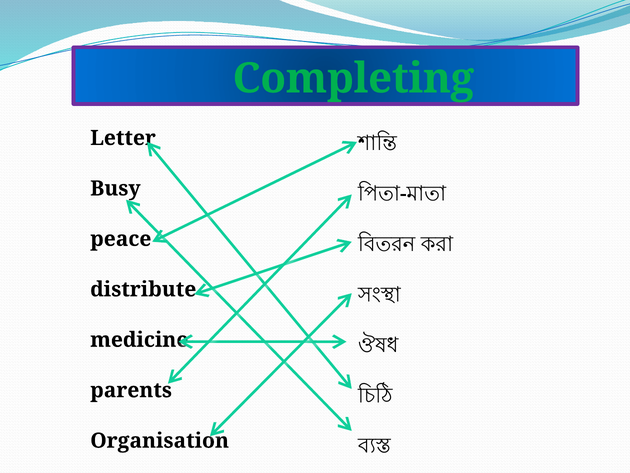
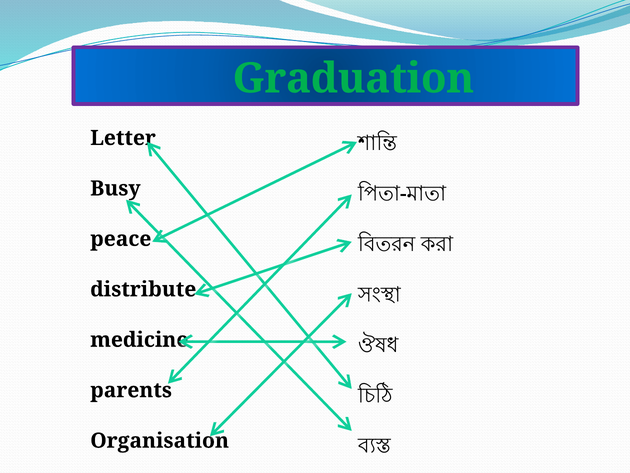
Completing: Completing -> Graduation
